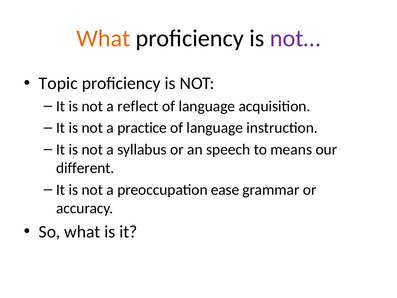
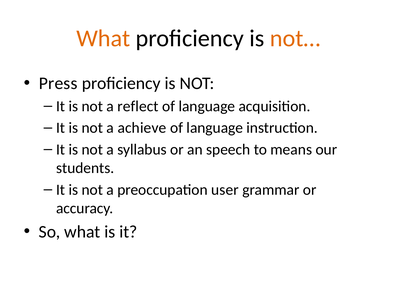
not… colour: purple -> orange
Topic: Topic -> Press
practice: practice -> achieve
different: different -> students
ease: ease -> user
